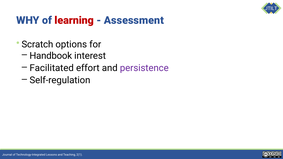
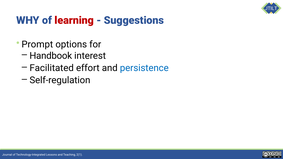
Assessment: Assessment -> Suggestions
Scratch: Scratch -> Prompt
persistence colour: purple -> blue
